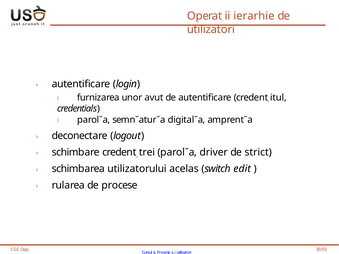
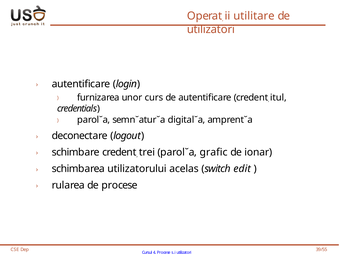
ierarhie: ierarhie -> utilitare
avut: avut -> curs
driver: driver -> grafic
strict: strict -> ionar
